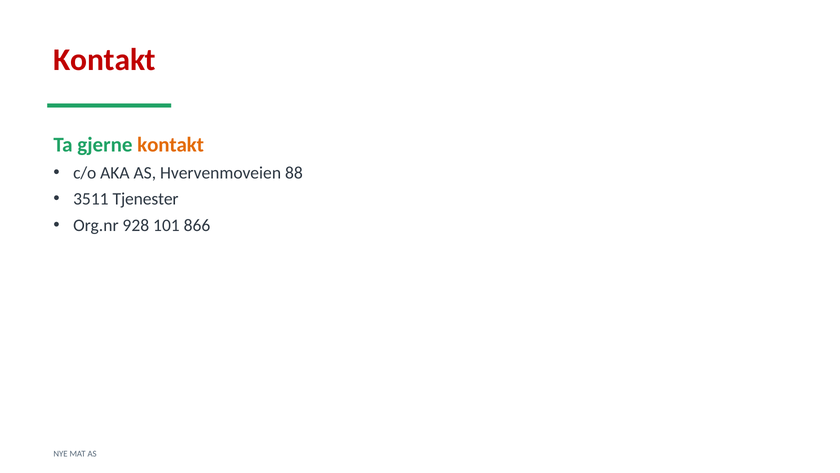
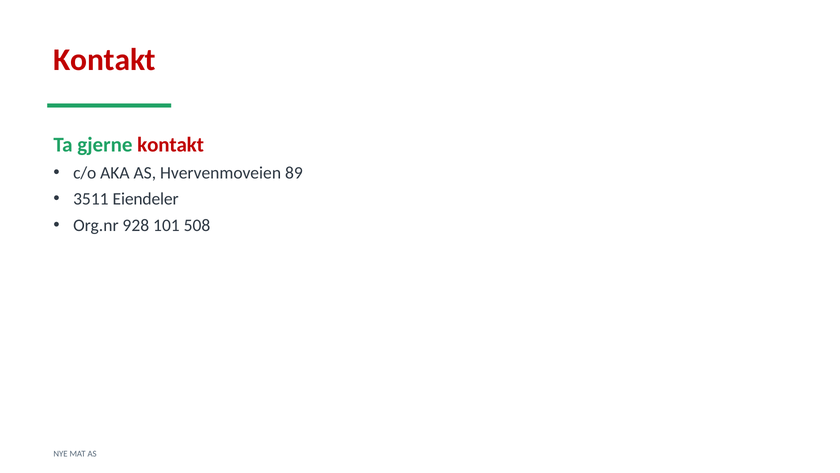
kontakt at (171, 145) colour: orange -> red
88: 88 -> 89
Tjenester: Tjenester -> Eiendeler
866: 866 -> 508
